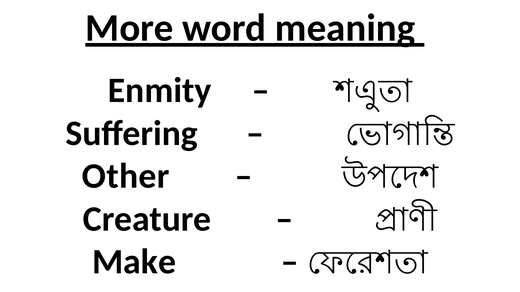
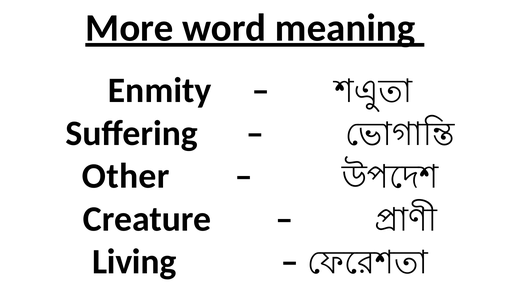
Make: Make -> Living
